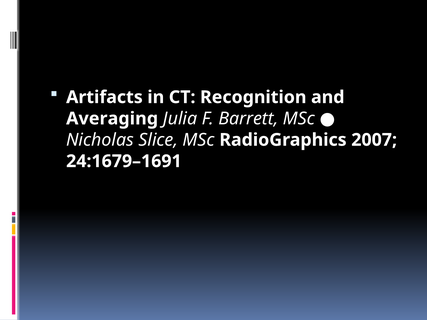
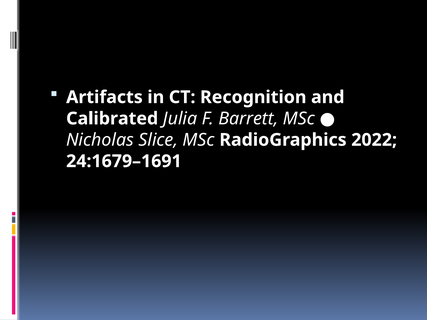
Averaging: Averaging -> Calibrated
2007: 2007 -> 2022
